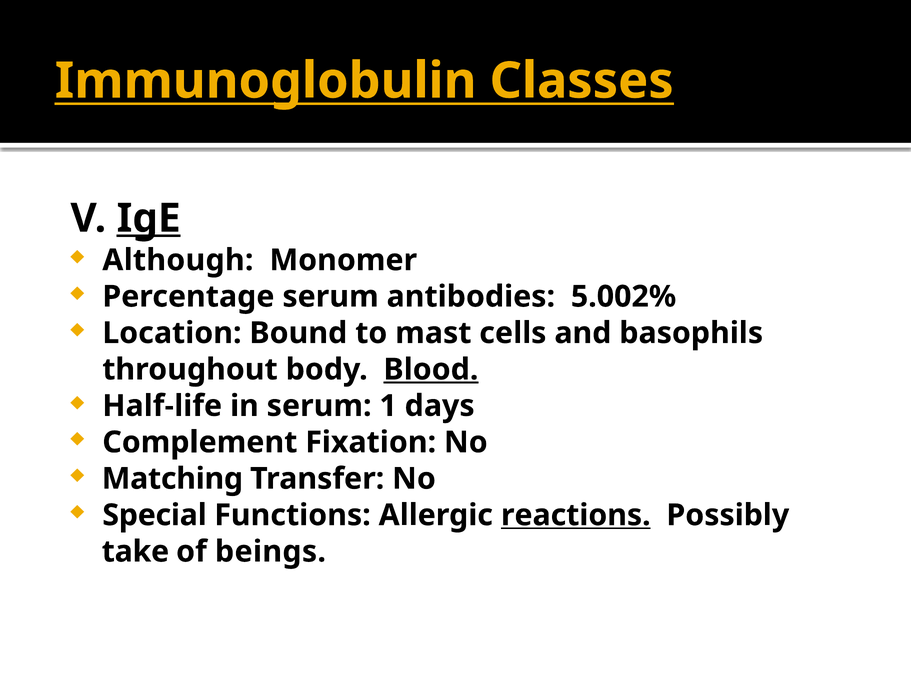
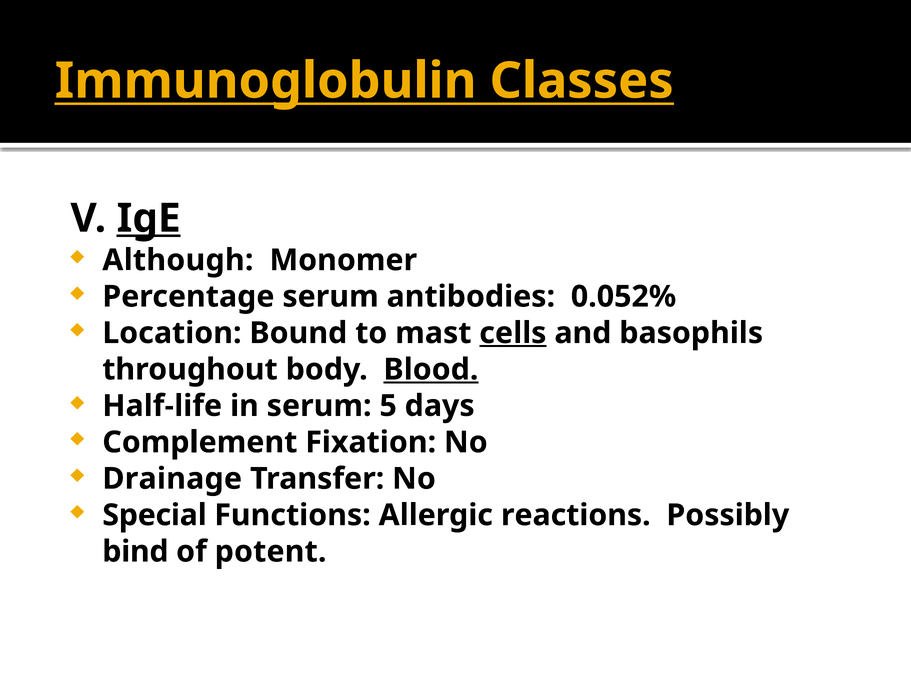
5.002%: 5.002% -> 0.052%
cells underline: none -> present
1: 1 -> 5
Matching: Matching -> Drainage
reactions underline: present -> none
take: take -> bind
beings: beings -> potent
